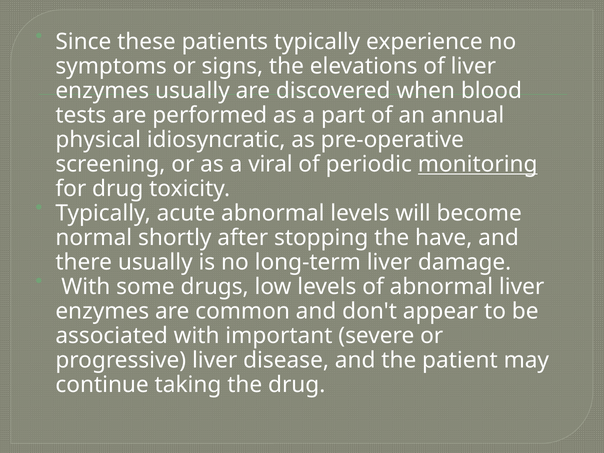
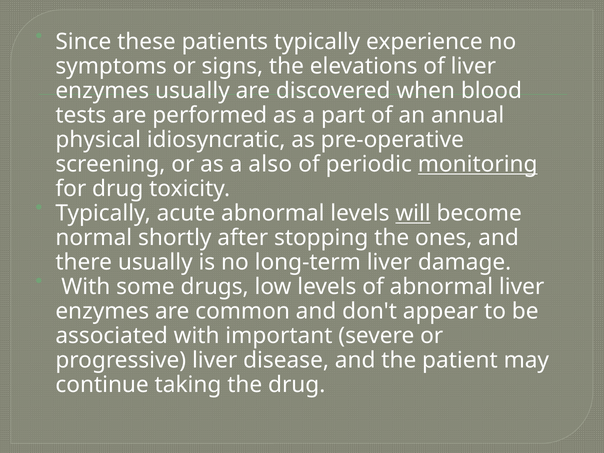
viral: viral -> also
will underline: none -> present
have: have -> ones
